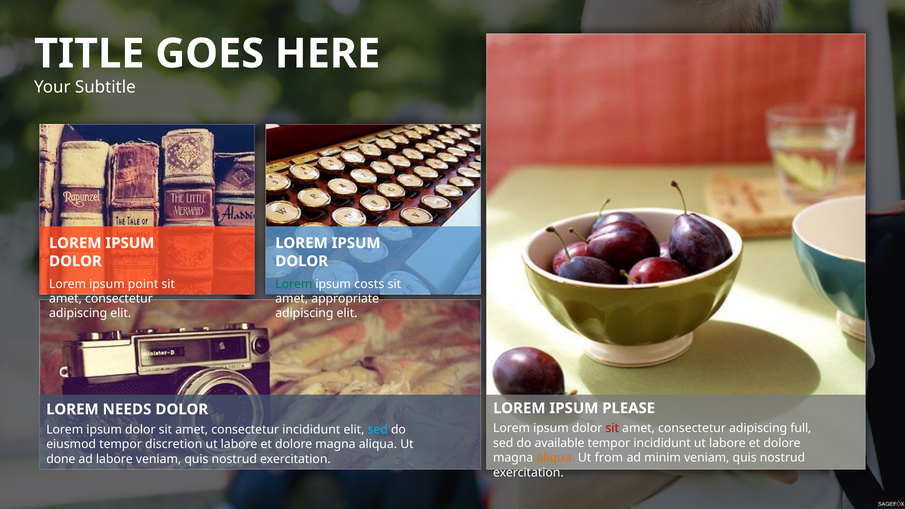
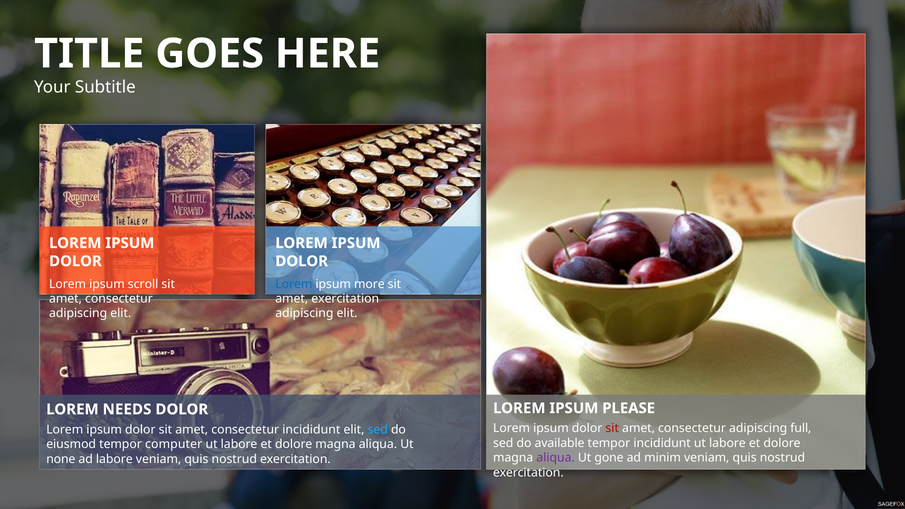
point: point -> scroll
Lorem at (294, 284) colour: green -> blue
costs: costs -> more
amet appropriate: appropriate -> exercitation
discretion: discretion -> computer
aliqua at (556, 458) colour: orange -> purple
from: from -> gone
done: done -> none
